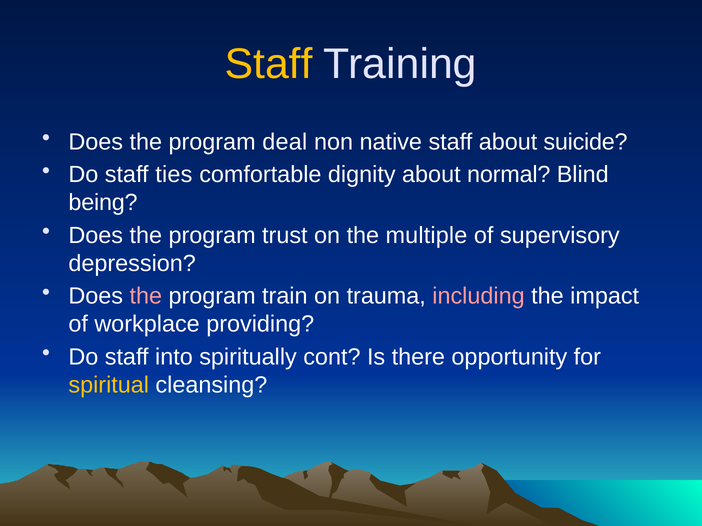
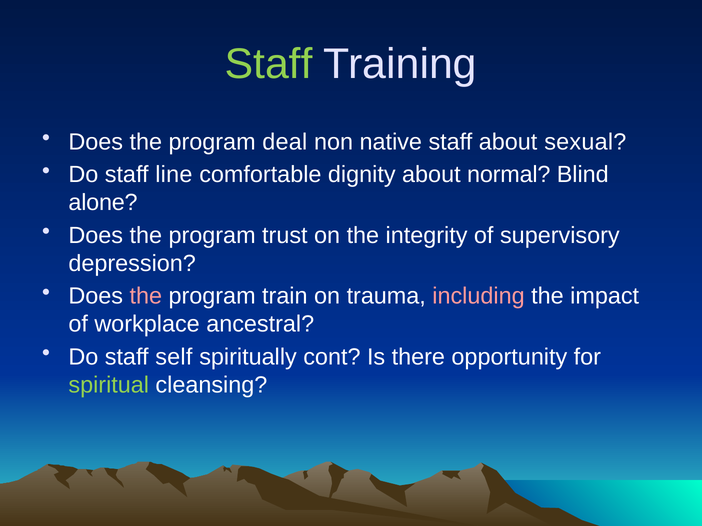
Staff at (269, 64) colour: yellow -> light green
suicide: suicide -> sexual
ties: ties -> line
being: being -> alone
multiple: multiple -> integrity
providing: providing -> ancestral
into: into -> self
spiritual colour: yellow -> light green
